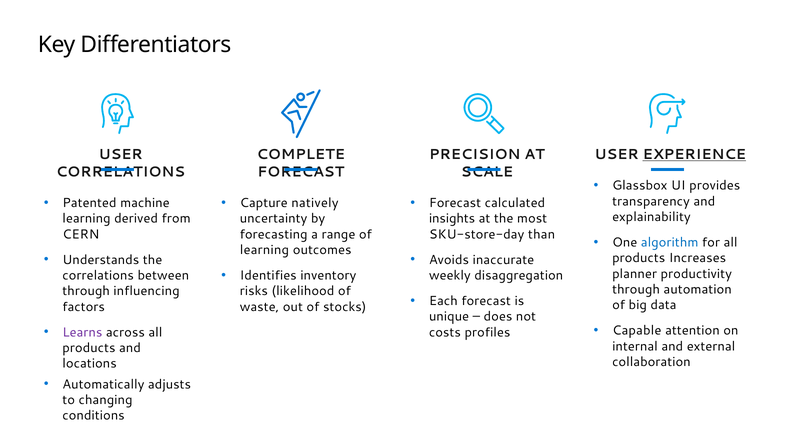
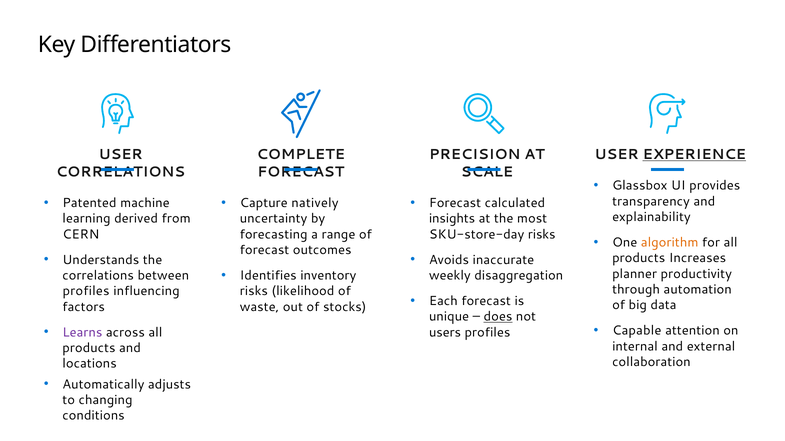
SKU-store-day than: than -> risks
algorithm colour: blue -> orange
learning at (264, 250): learning -> forecast
through at (86, 292): through -> profiles
does underline: none -> present
costs: costs -> users
